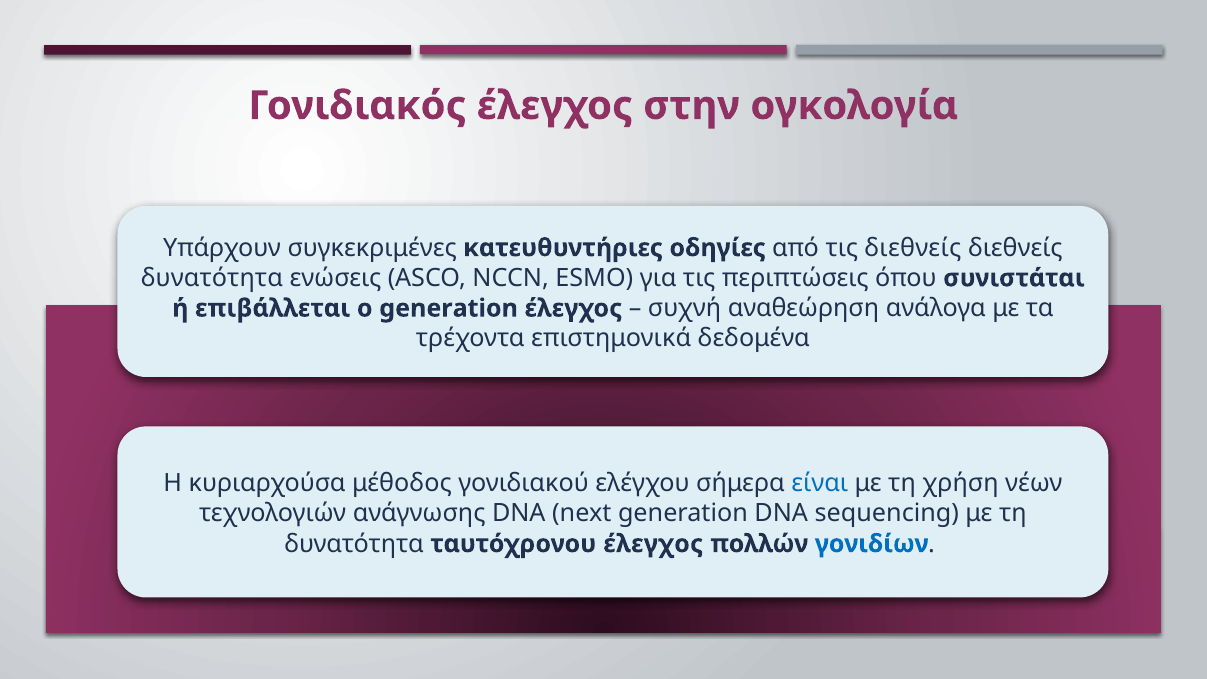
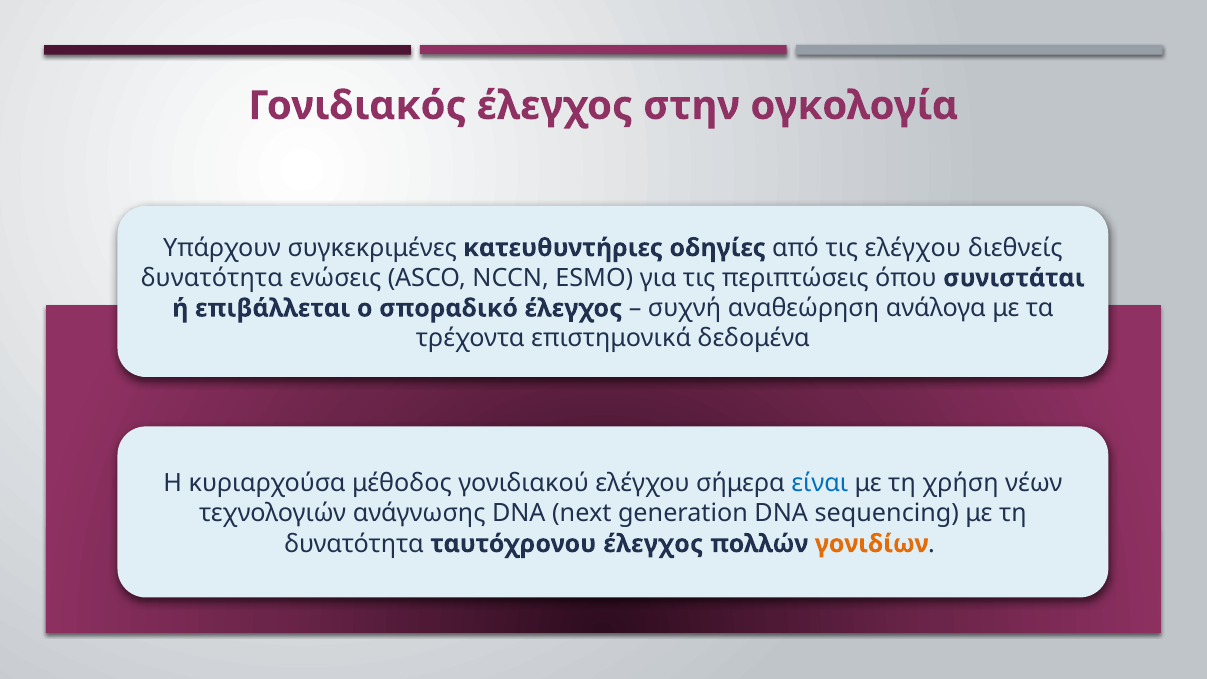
τις διεθνείς: διεθνείς -> ελέγχου
ο generation: generation -> σποραδικό
γονιδίων colour: blue -> orange
